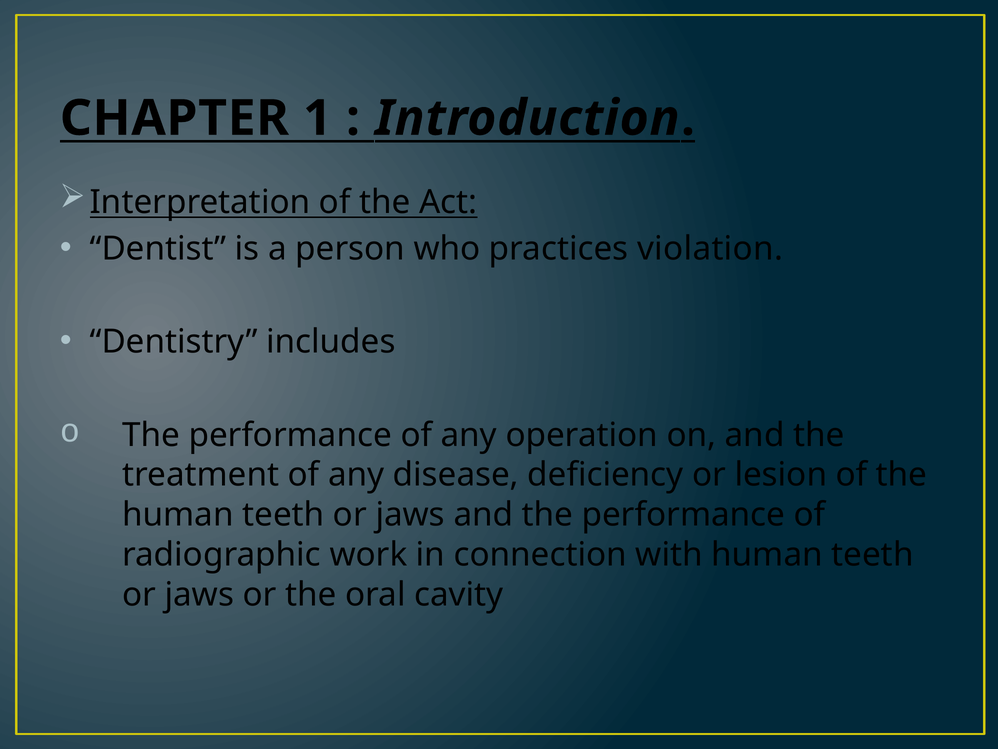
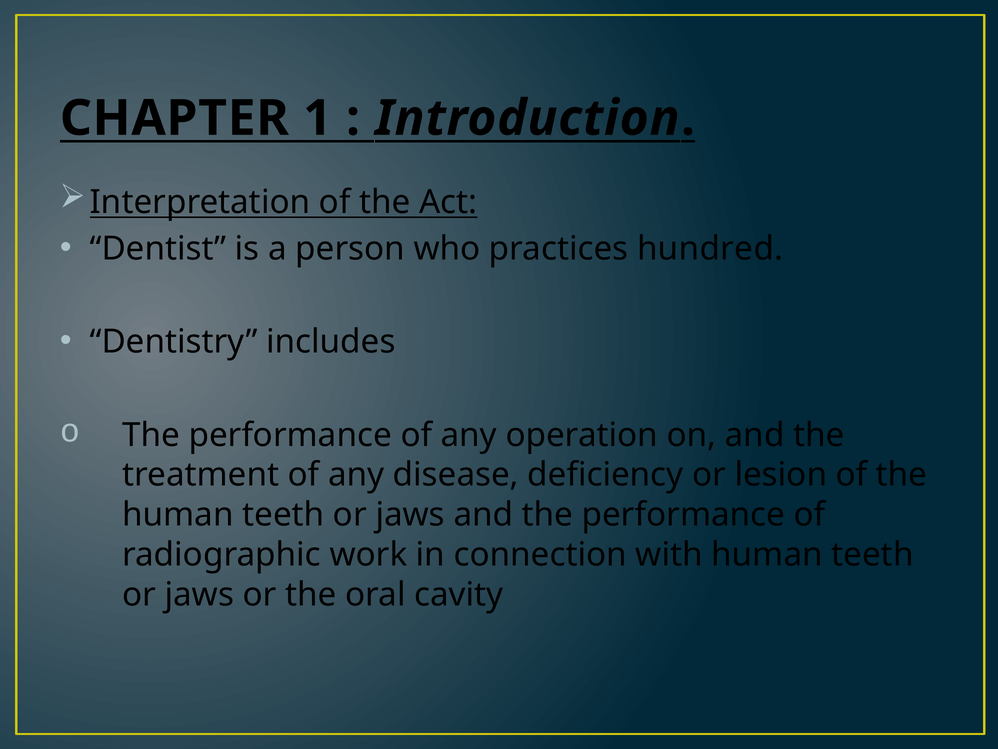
violation: violation -> hundred
